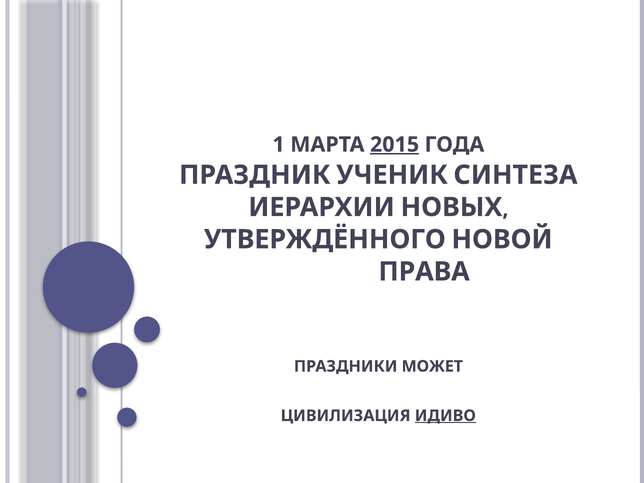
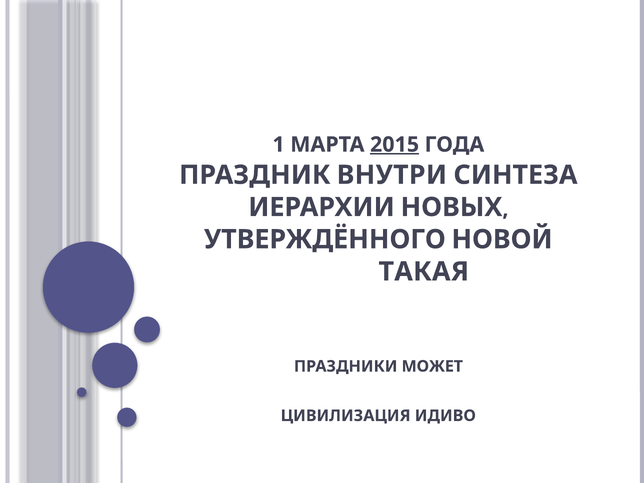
УЧЕНИК: УЧЕНИК -> ВНУТРИ
ПРАВА: ПРАВА -> ТАКАЯ
ИДИВО underline: present -> none
